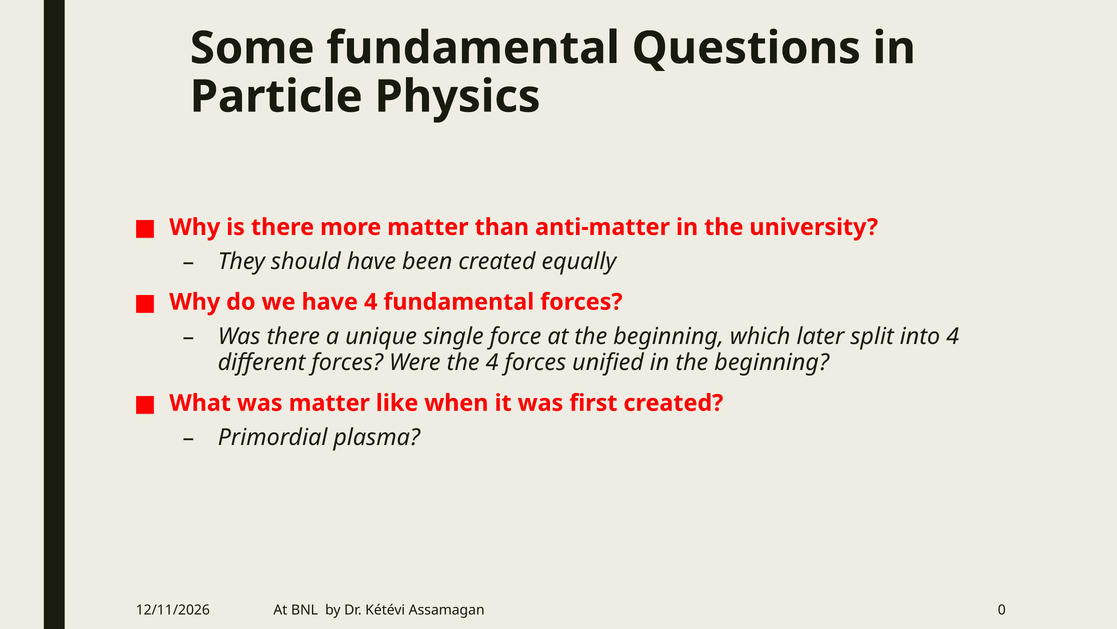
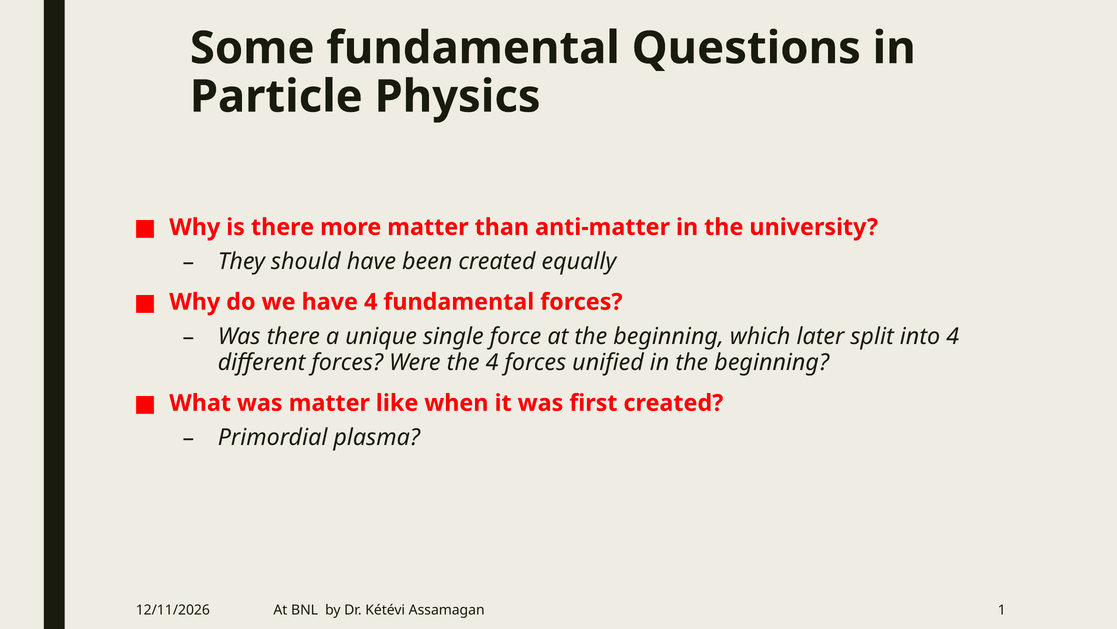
0: 0 -> 1
